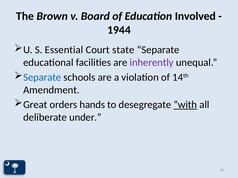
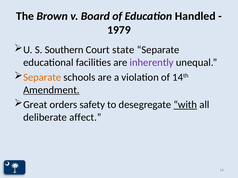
Involved: Involved -> Handled
1944: 1944 -> 1979
Essential: Essential -> Southern
Separate at (42, 77) colour: blue -> orange
Amendment underline: none -> present
hands: hands -> safety
under: under -> affect
